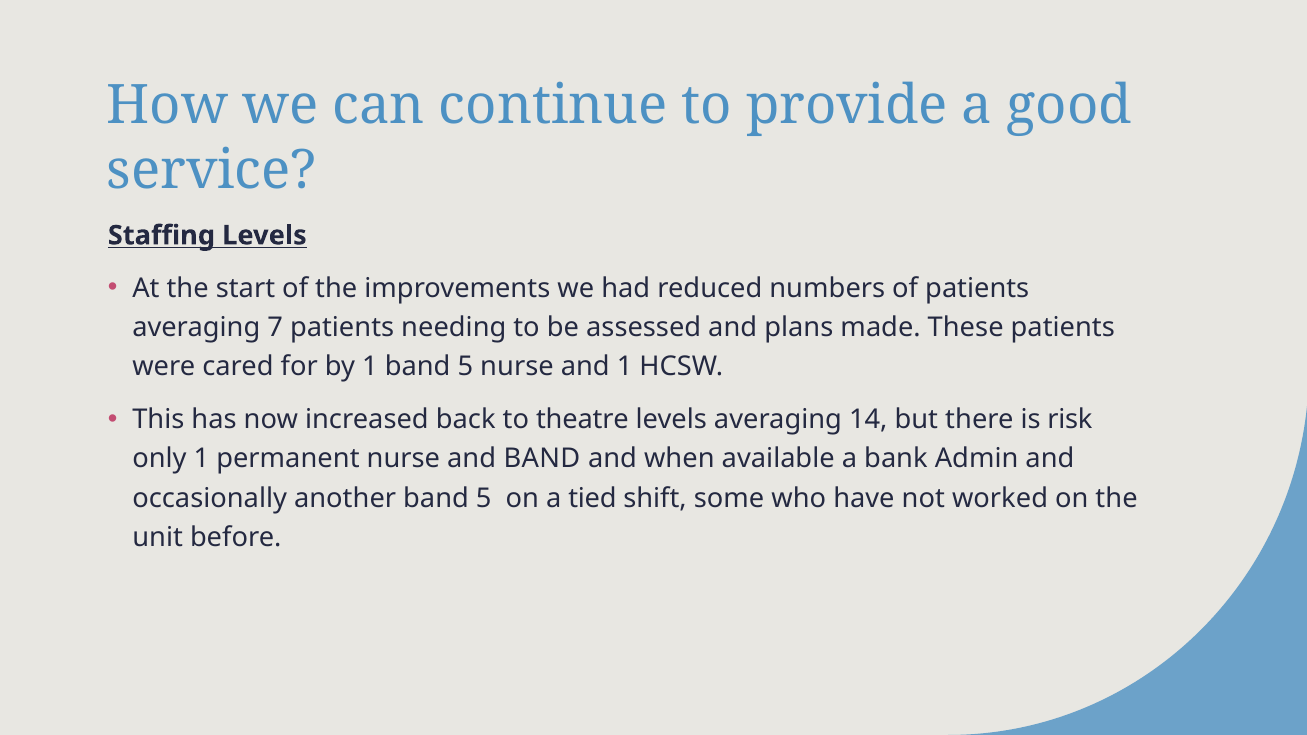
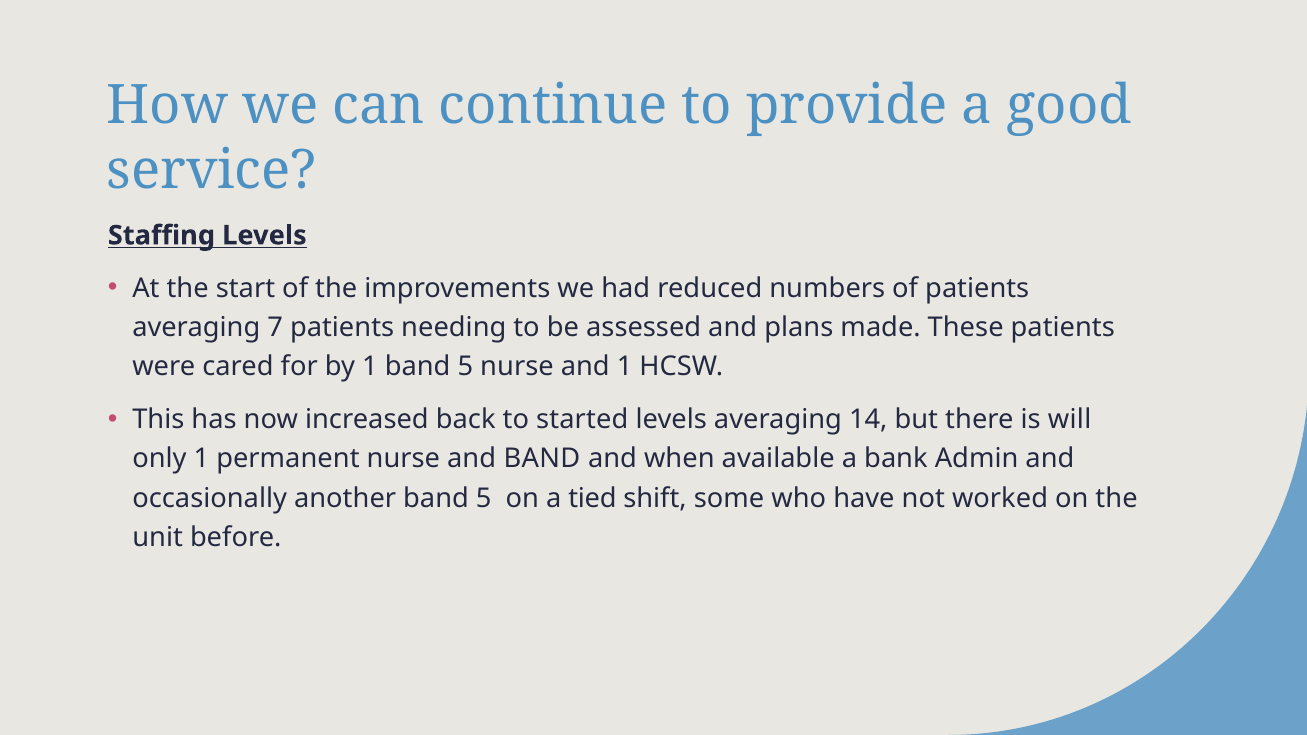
theatre: theatre -> started
risk: risk -> will
